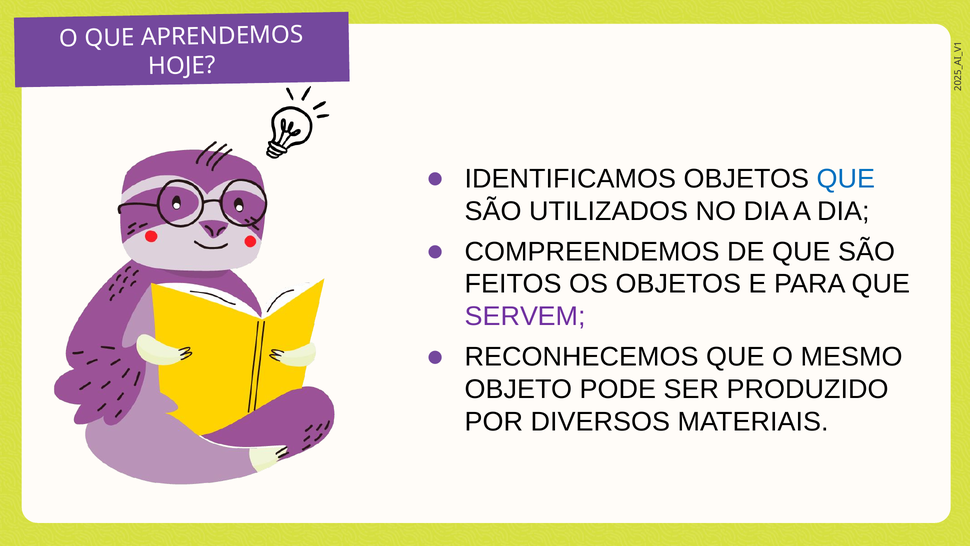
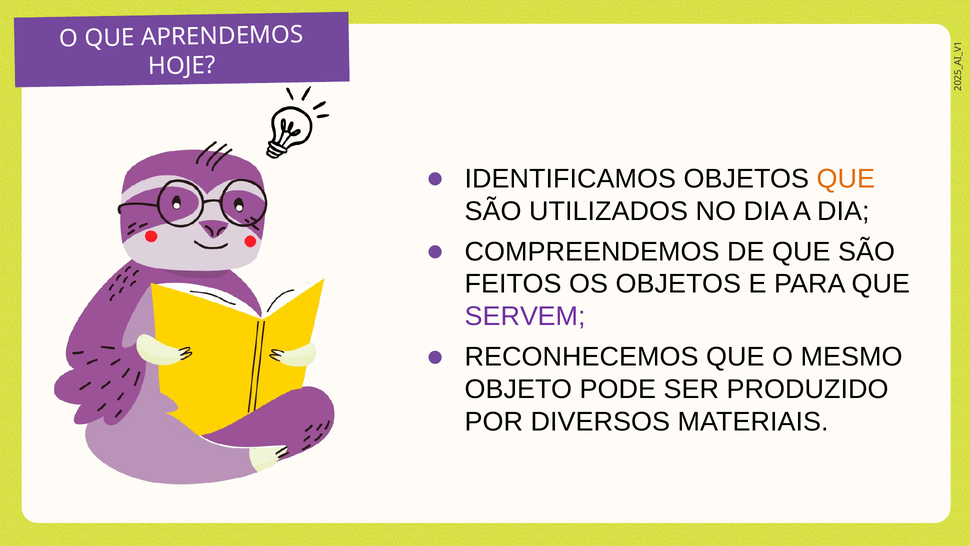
QUE at (846, 179) colour: blue -> orange
